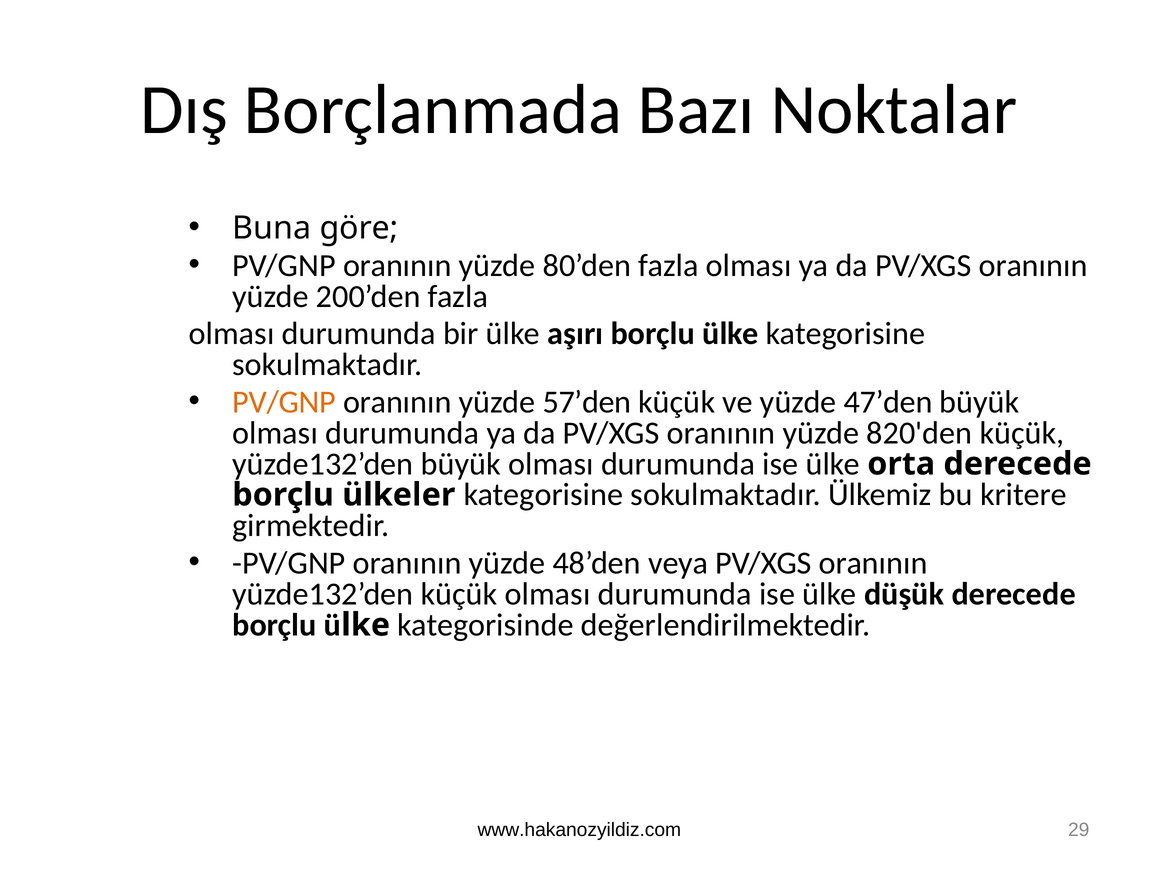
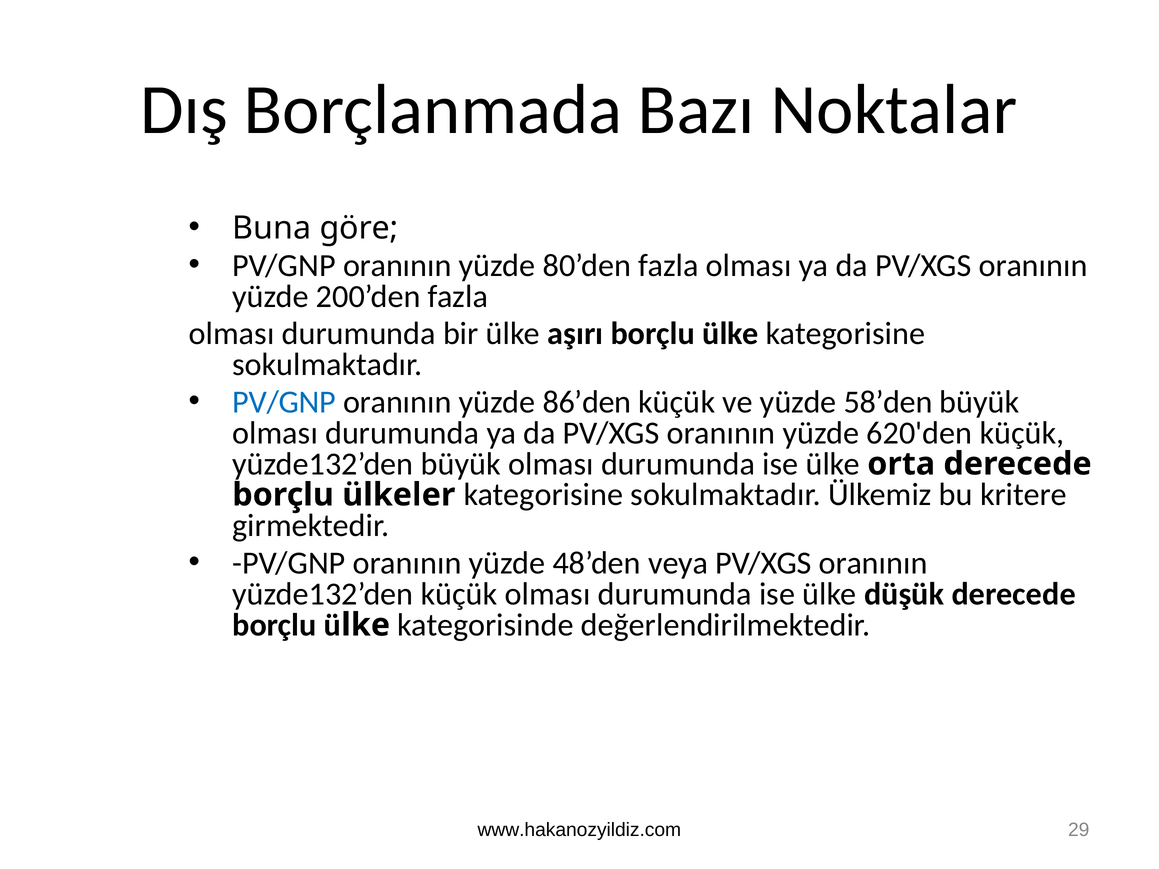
PV/GNP at (284, 402) colour: orange -> blue
57’den: 57’den -> 86’den
47’den: 47’den -> 58’den
820'den: 820'den -> 620'den
